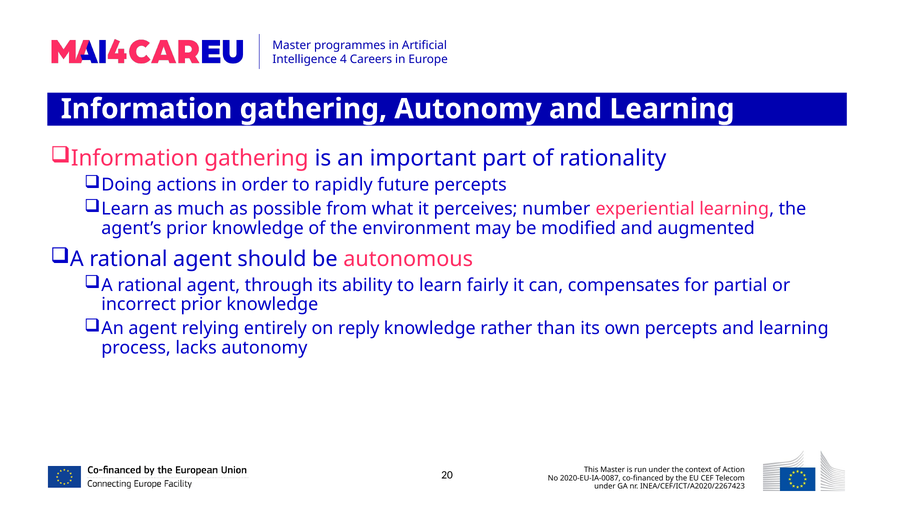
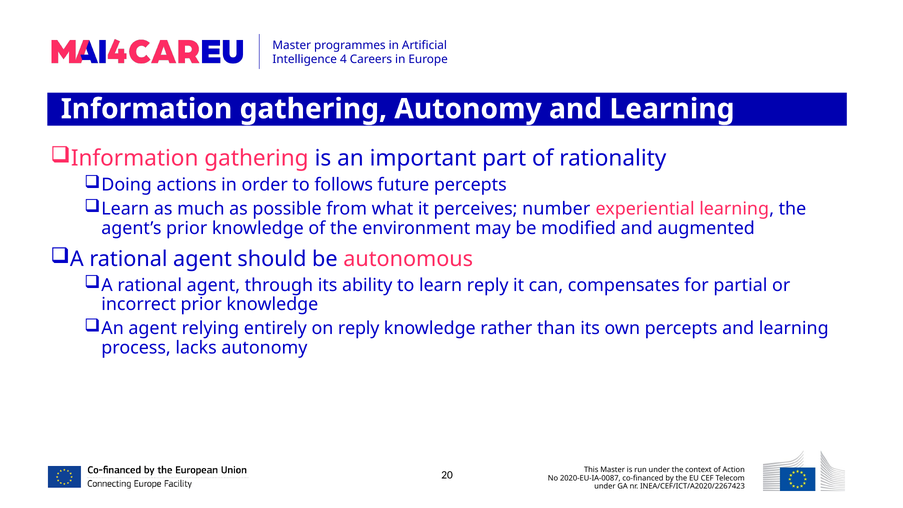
rapidly: rapidly -> follows
learn fairly: fairly -> reply
